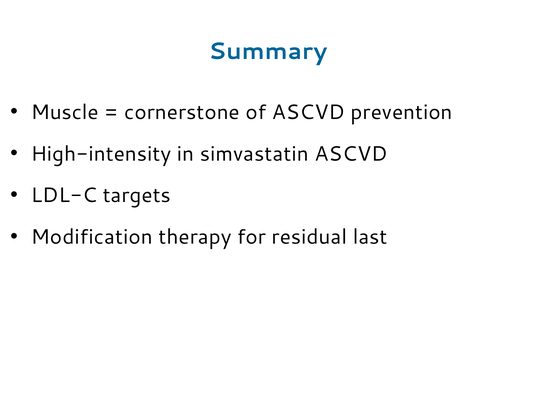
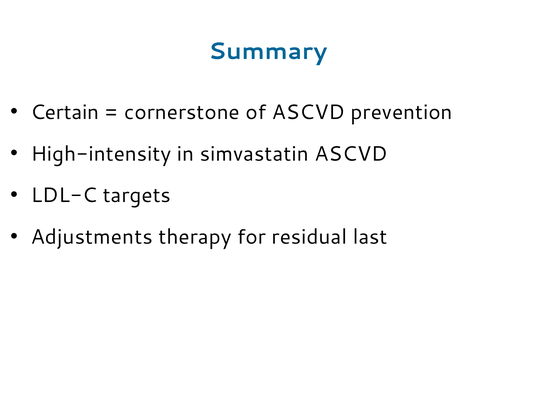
Muscle: Muscle -> Certain
Modification: Modification -> Adjustments
